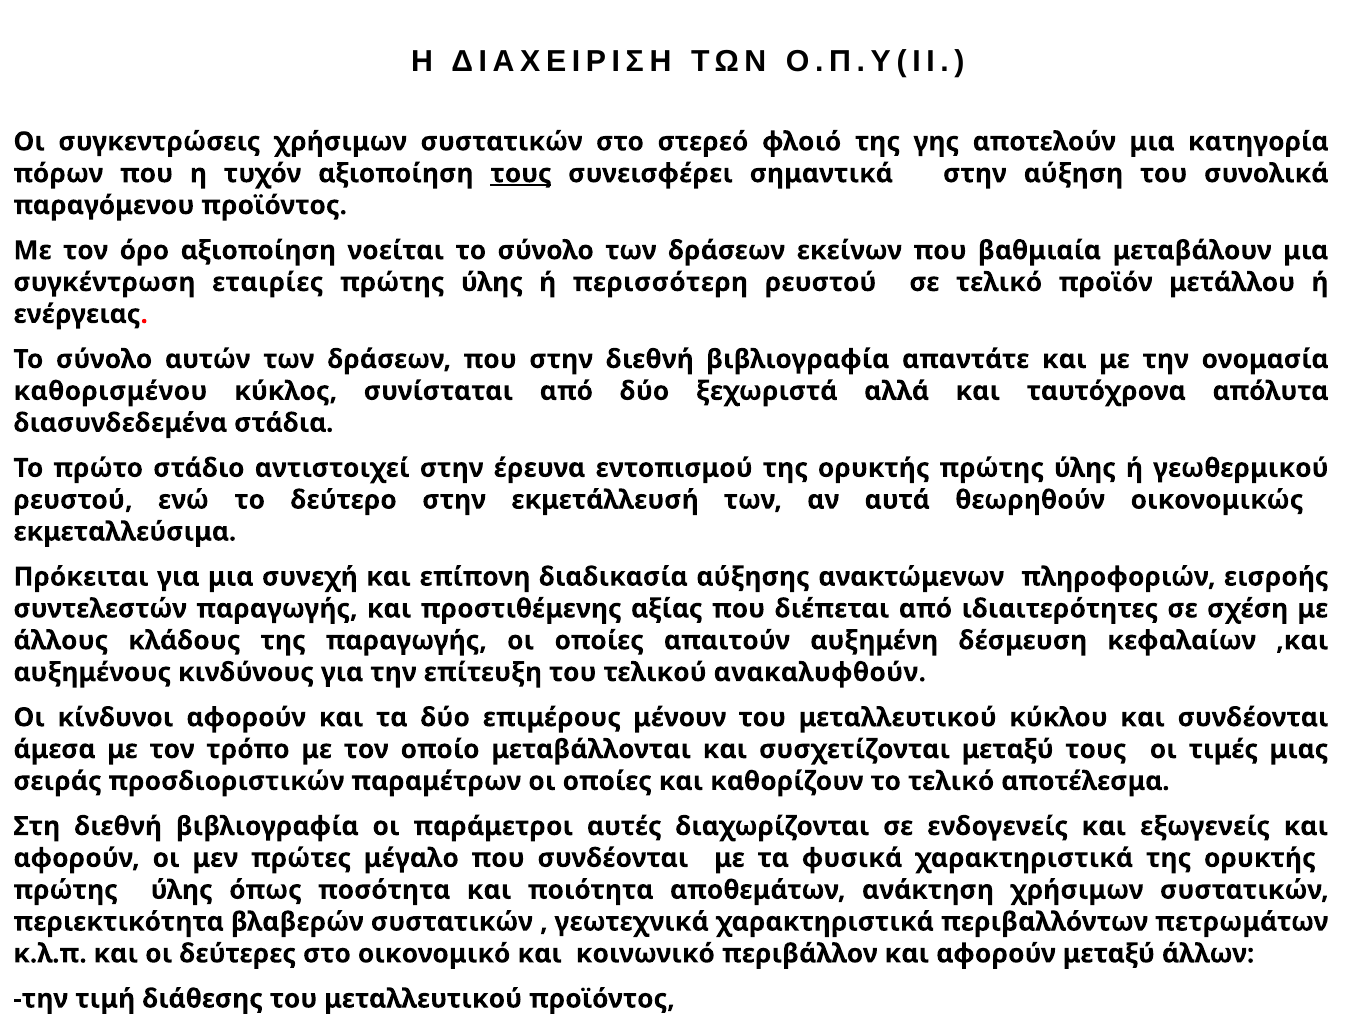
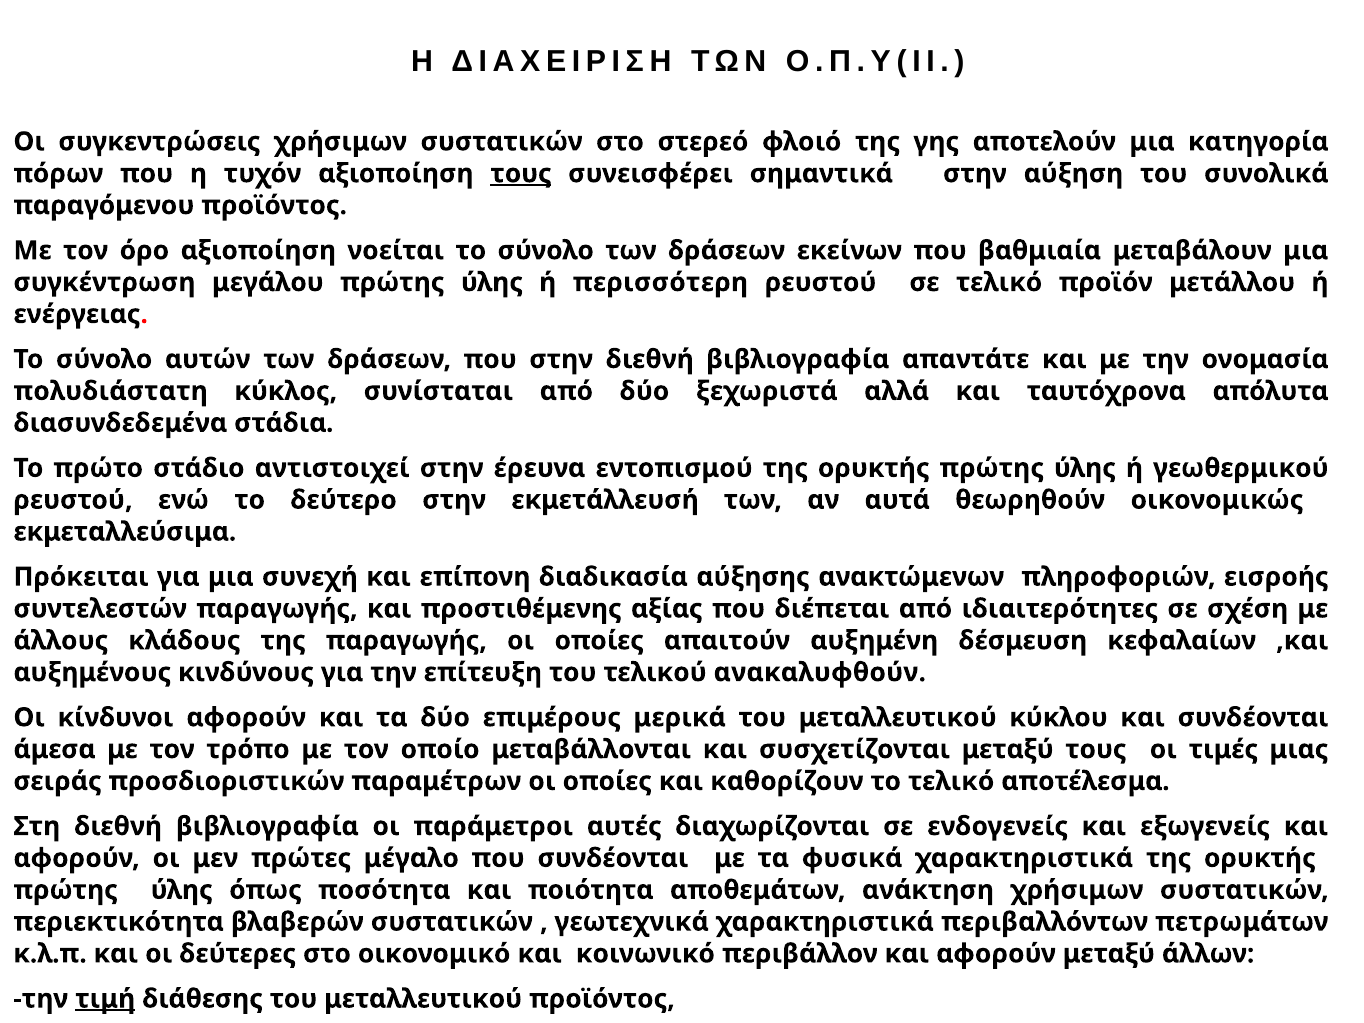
εταιρίες: εταιρίες -> μεγάλου
καθορισμένου: καθορισμένου -> πολυδιάστατη
μένουν: μένουν -> μερικά
τιμή underline: none -> present
